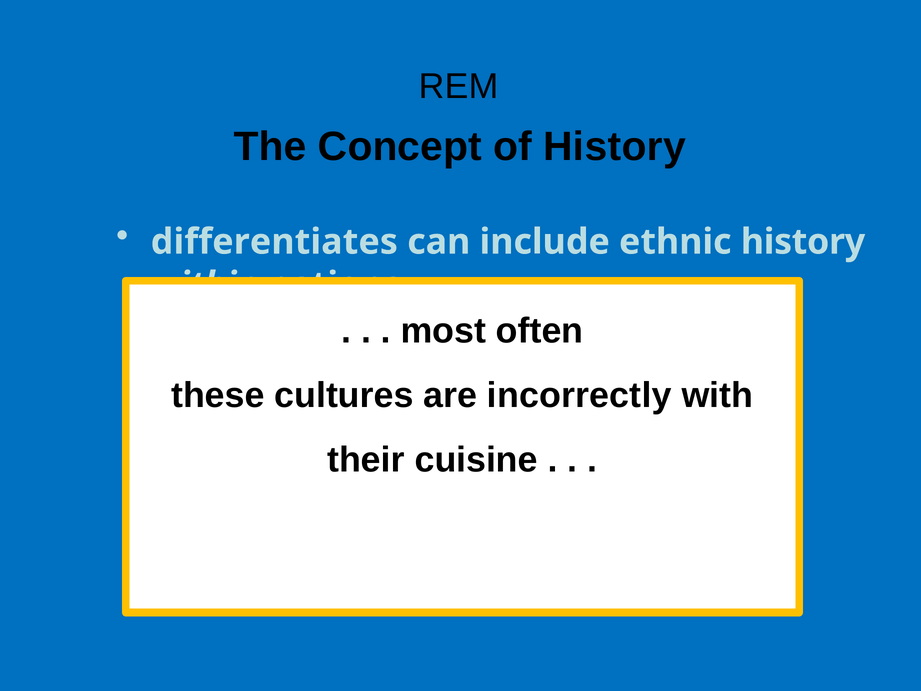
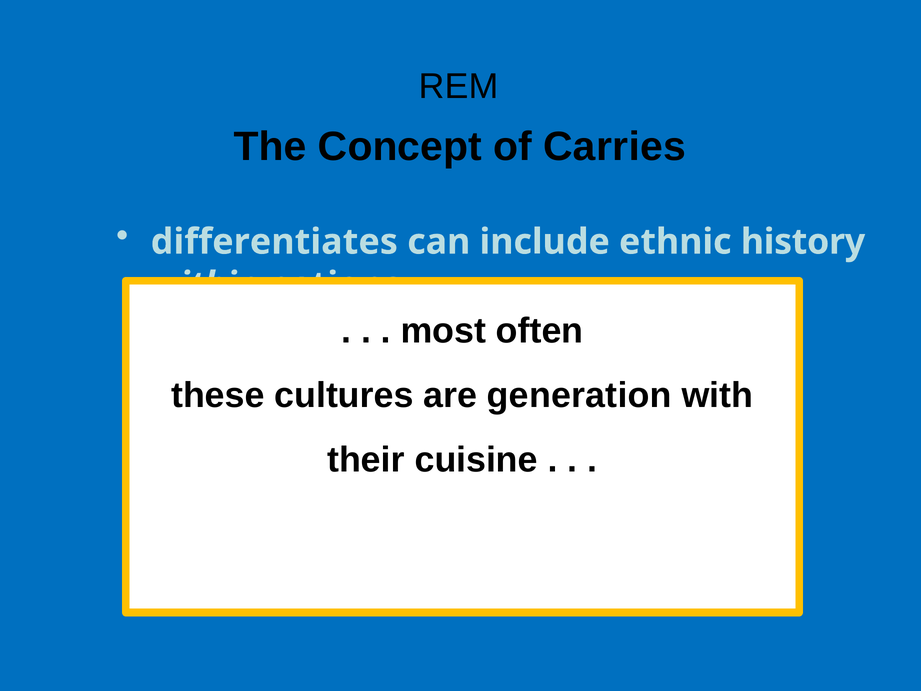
of History: History -> Carries
incorrectly at (579, 395): incorrectly -> generation
